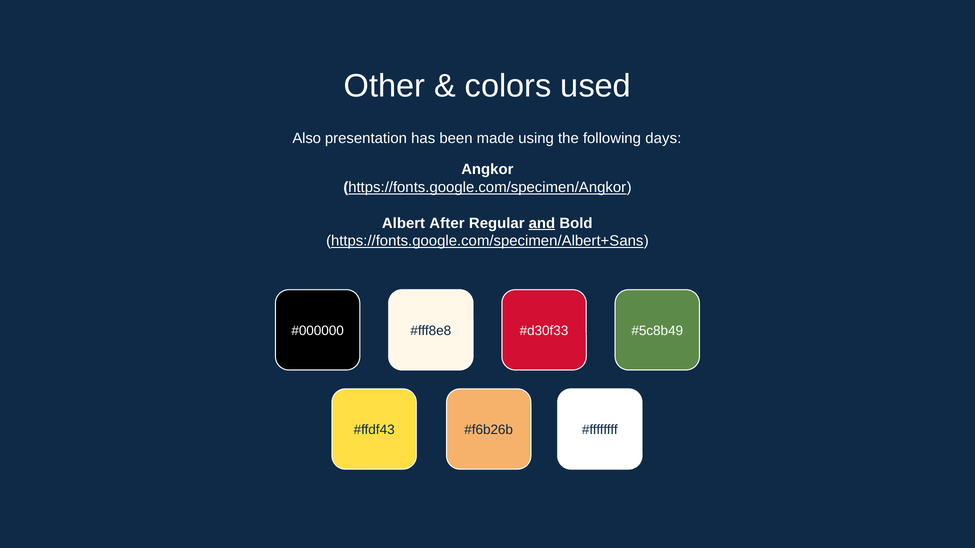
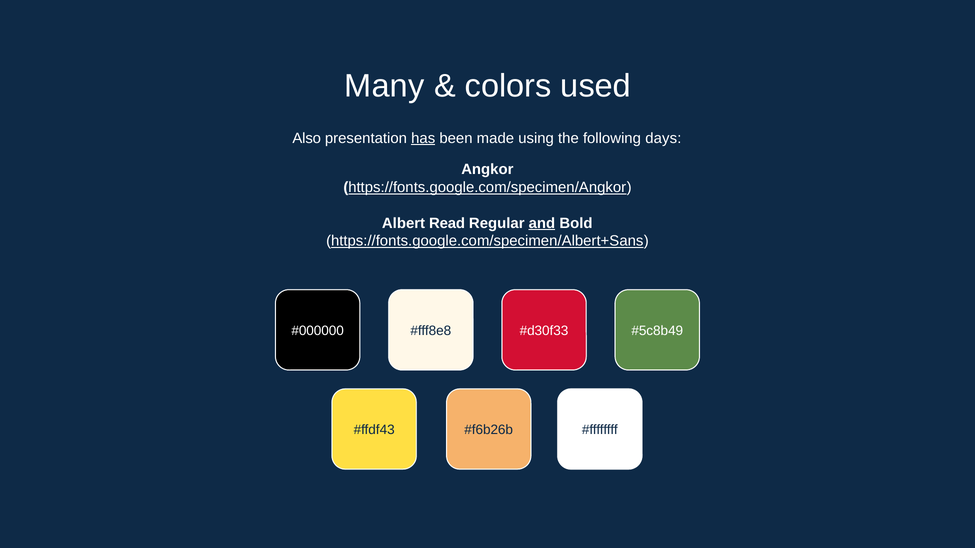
Other: Other -> Many
has underline: none -> present
After: After -> Read
